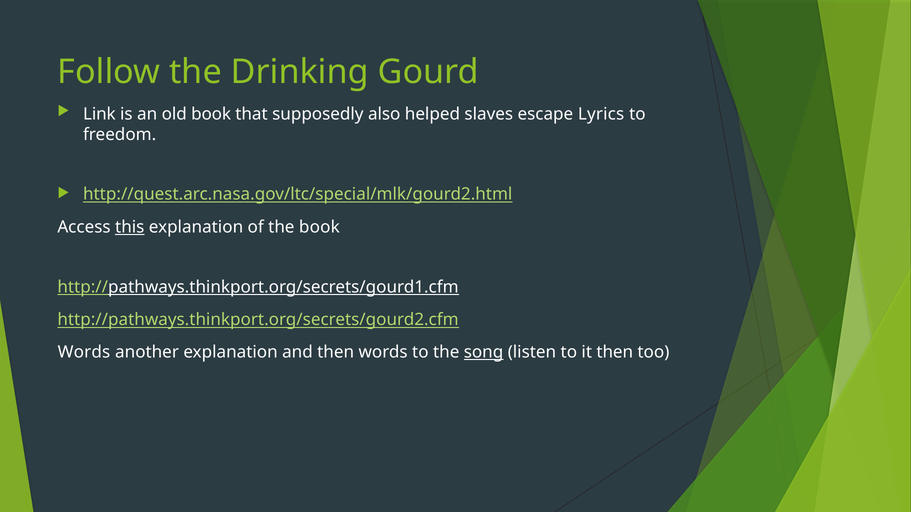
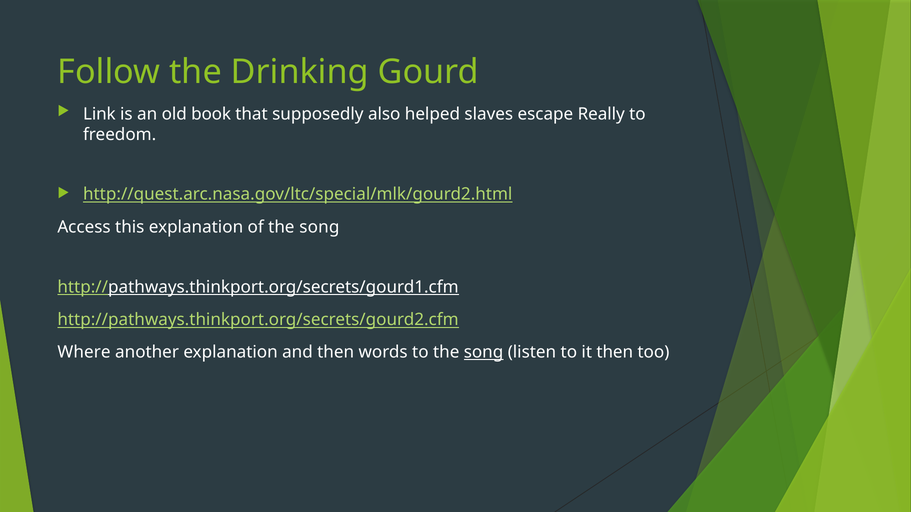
Lyrics: Lyrics -> Really
this underline: present -> none
of the book: book -> song
Words at (84, 353): Words -> Where
